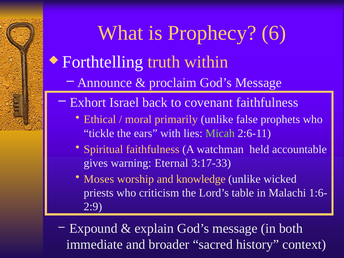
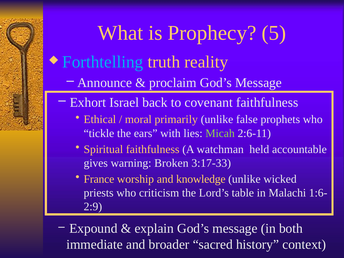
6: 6 -> 5
Forthtelling colour: white -> light blue
within: within -> reality
Eternal: Eternal -> Broken
Moses: Moses -> France
